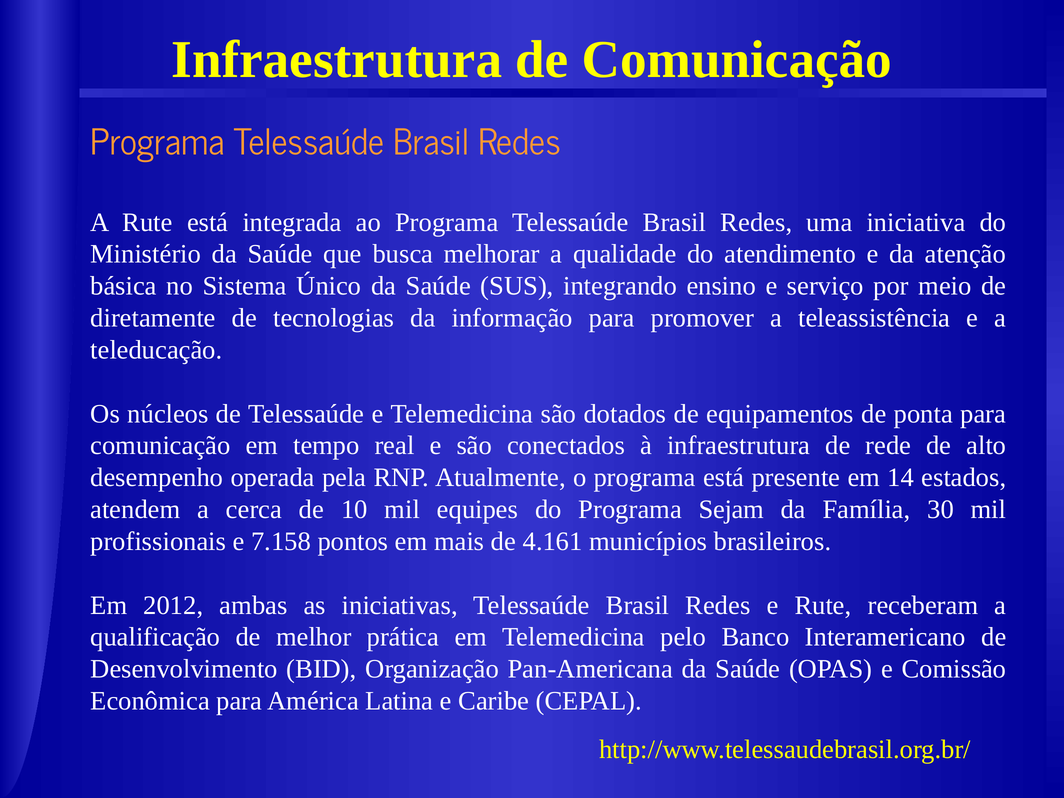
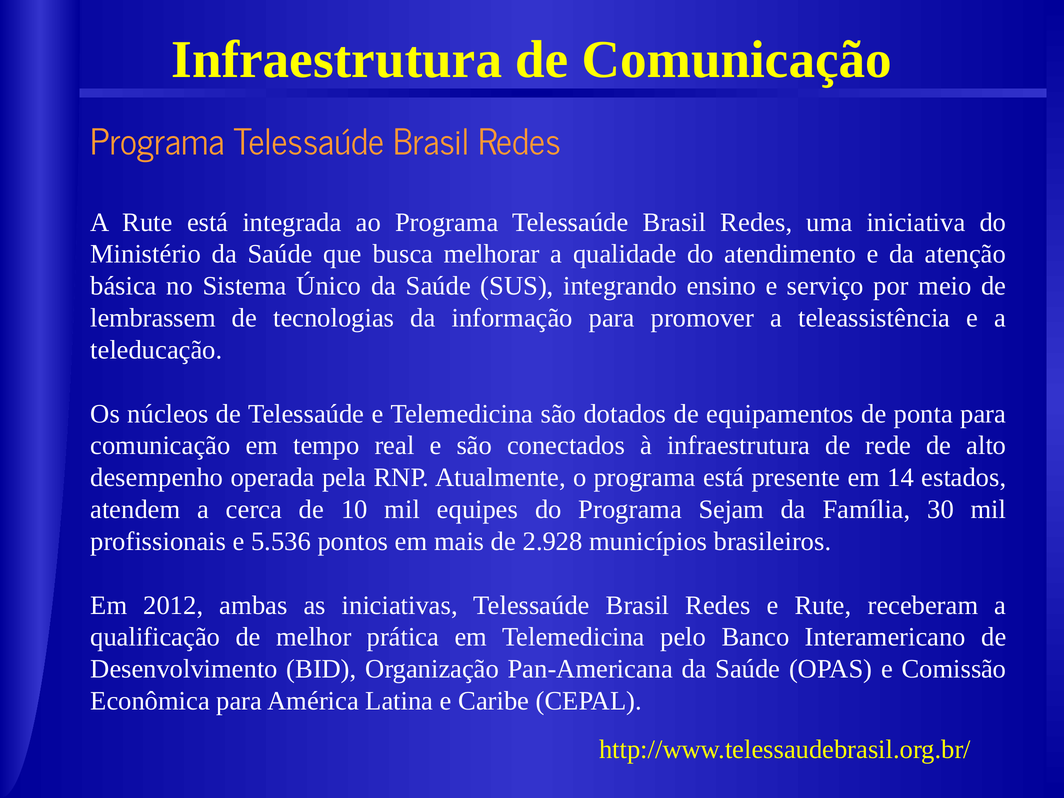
diretamente: diretamente -> lembrassem
7.158: 7.158 -> 5.536
4.161: 4.161 -> 2.928
